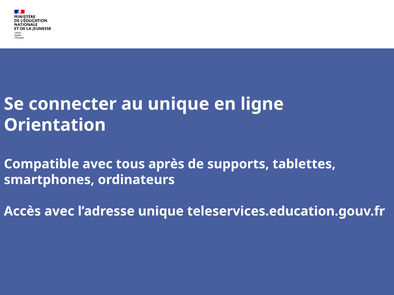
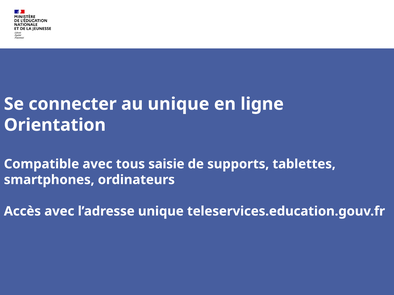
après: après -> saisie
